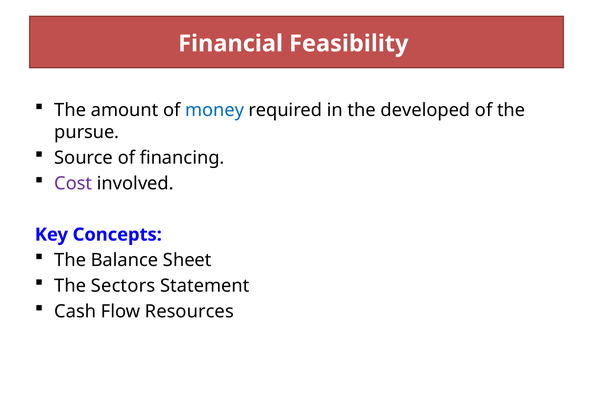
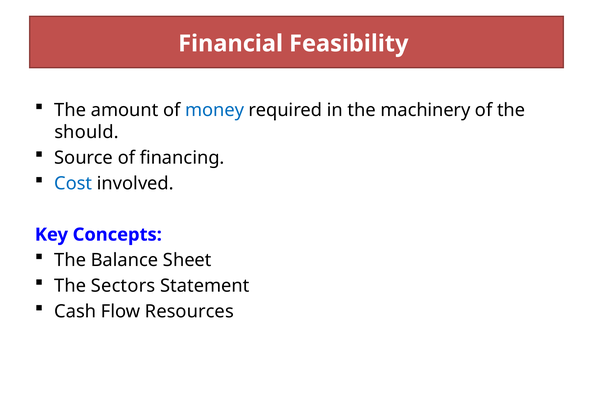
developed: developed -> machinery
pursue: pursue -> should
Cost colour: purple -> blue
